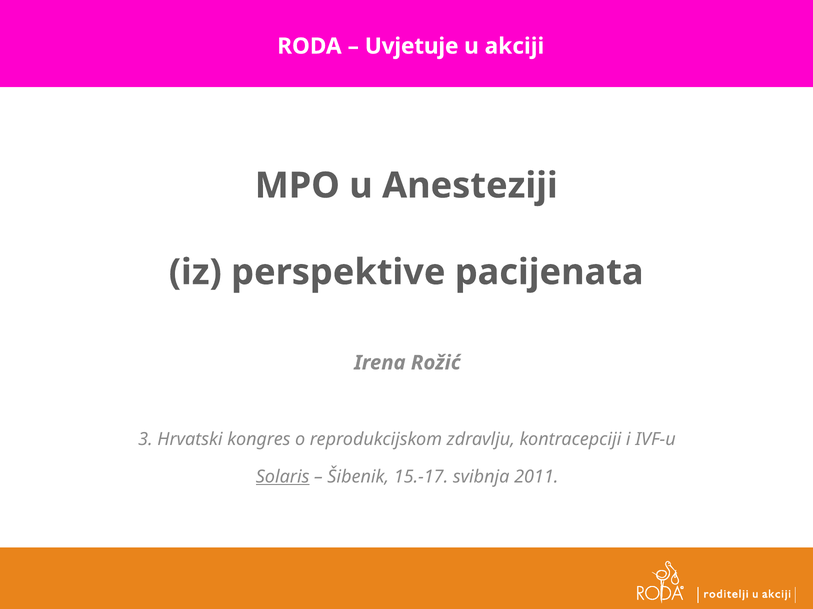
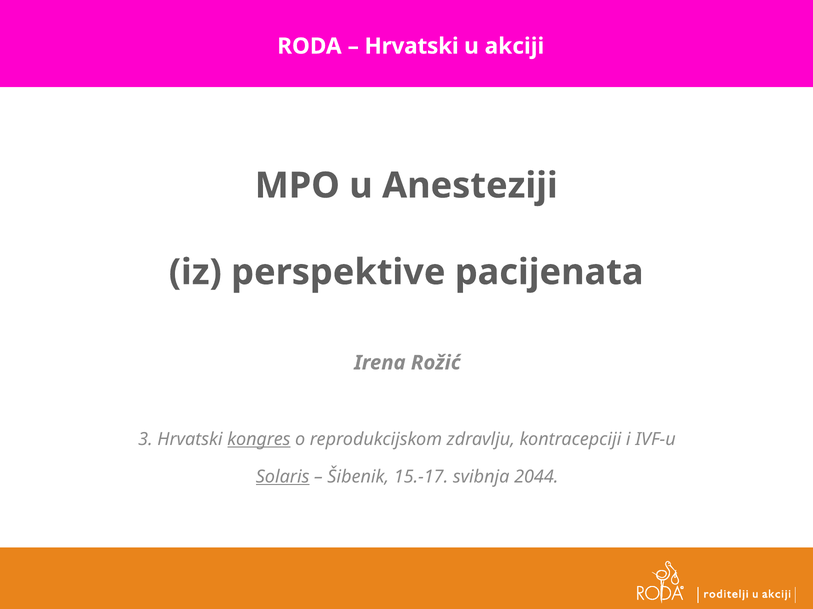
Uvjetuje at (412, 46): Uvjetuje -> Hrvatski
kongres underline: none -> present
2011: 2011 -> 2044
